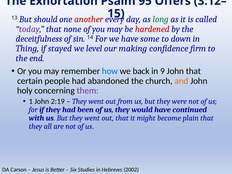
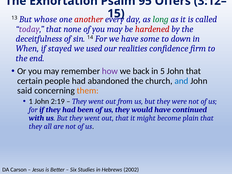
should: should -> whose
Thing: Thing -> When
level: level -> used
making: making -> realities
how colour: blue -> purple
9: 9 -> 5
and colour: orange -> blue
holy: holy -> said
them colour: purple -> orange
